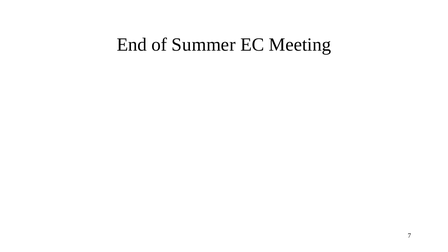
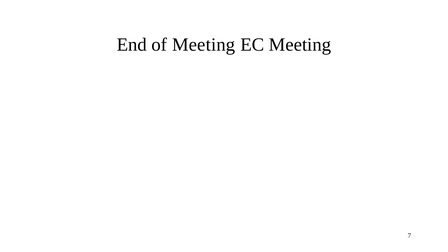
of Summer: Summer -> Meeting
